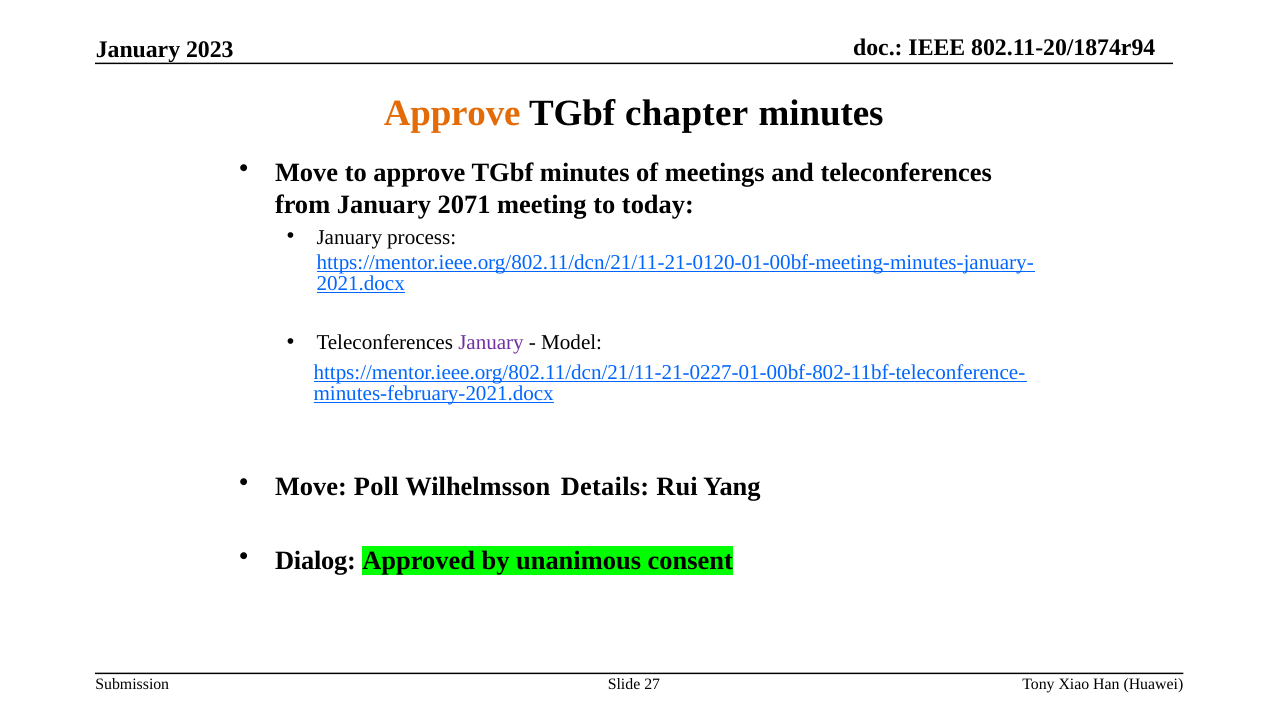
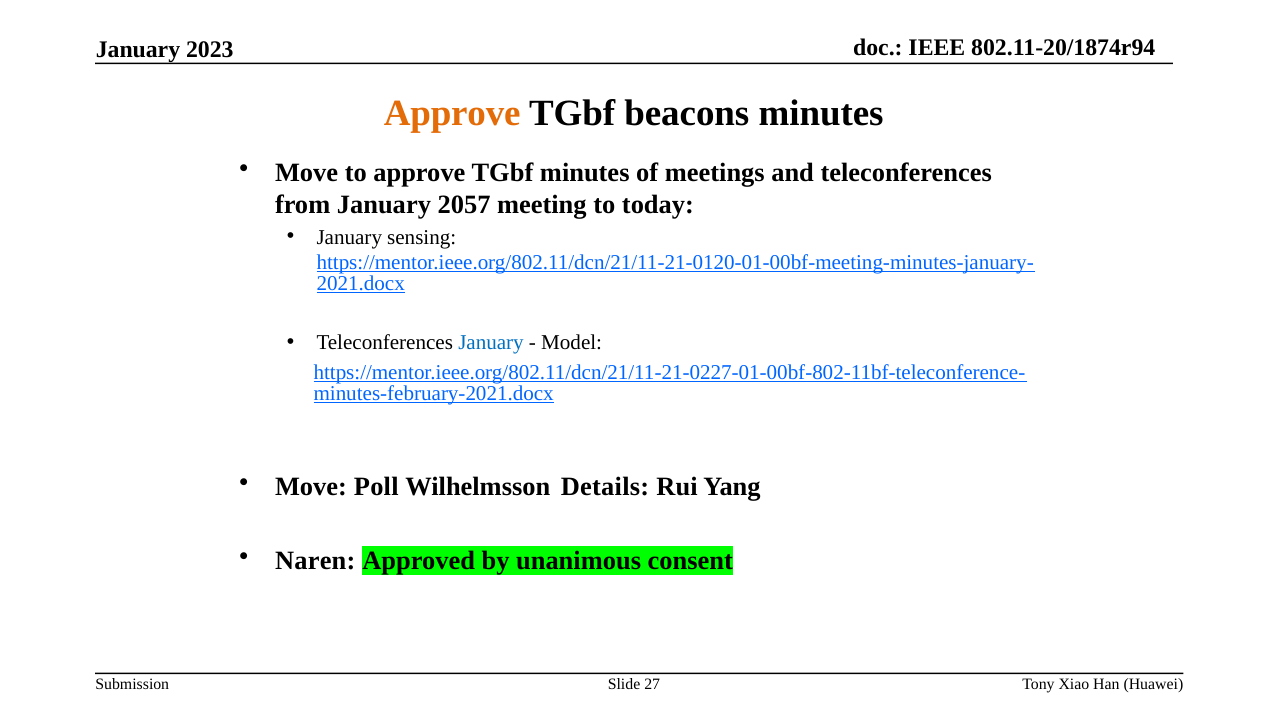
chapter: chapter -> beacons
2071: 2071 -> 2057
process: process -> sensing
January at (491, 343) colour: purple -> blue
Dialog: Dialog -> Naren
